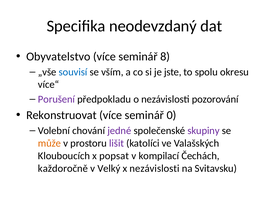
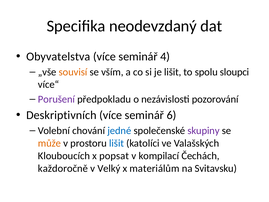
Obyvatelstvo: Obyvatelstvo -> Obyvatelstva
8: 8 -> 4
souvisí colour: blue -> orange
je jste: jste -> lišit
okresu: okresu -> sloupci
Rekonstruovat: Rekonstruovat -> Deskriptivních
0: 0 -> 6
jedné colour: purple -> blue
lišit at (117, 143) colour: purple -> blue
x nezávislosti: nezávislosti -> materiálům
